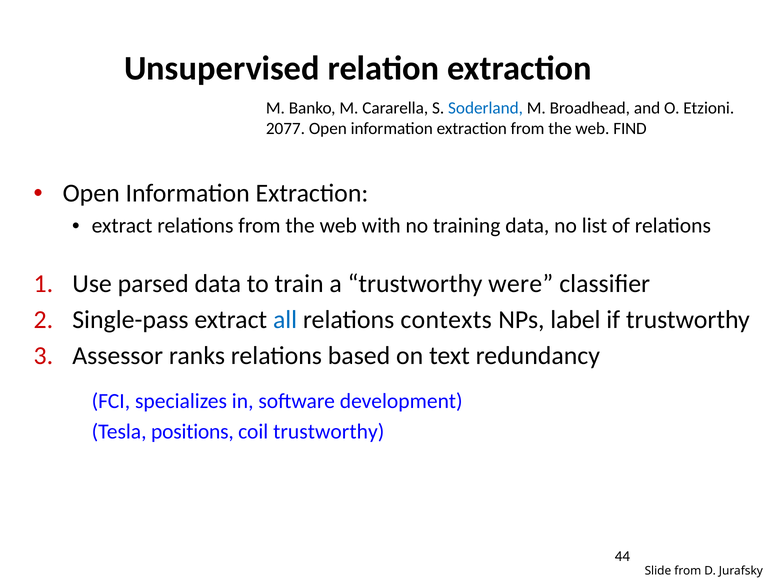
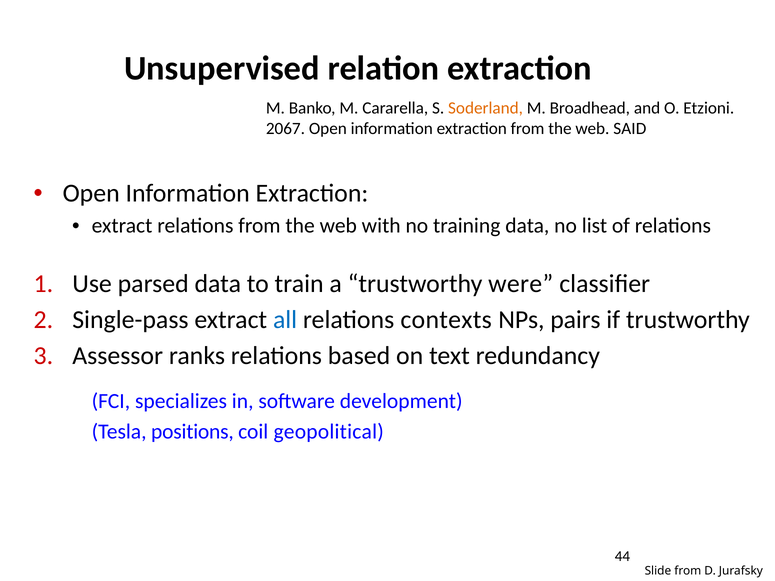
Soderland colour: blue -> orange
2077: 2077 -> 2067
FIND: FIND -> SAID
label: label -> pairs
coil trustworthy: trustworthy -> geopolitical
